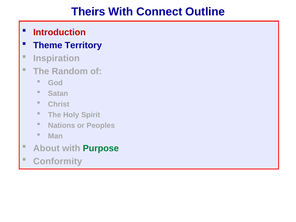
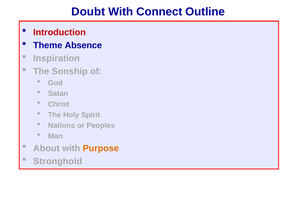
Theirs: Theirs -> Doubt
Territory: Territory -> Absence
Random: Random -> Sonship
Purpose colour: green -> orange
Conformity: Conformity -> Stronghold
